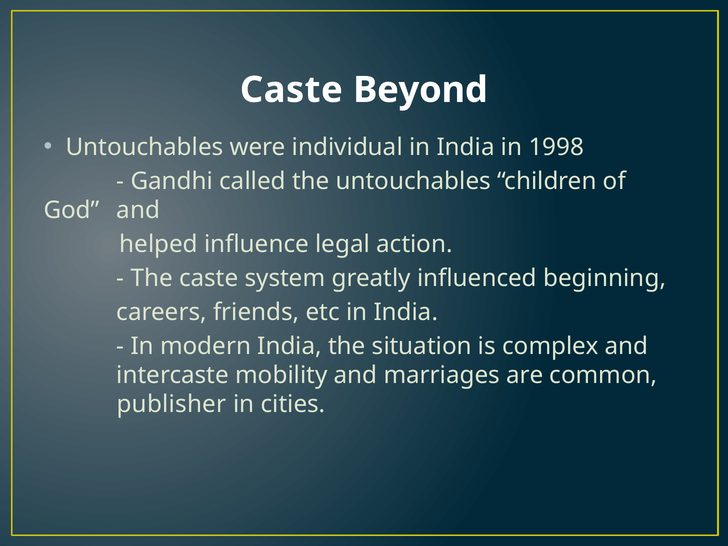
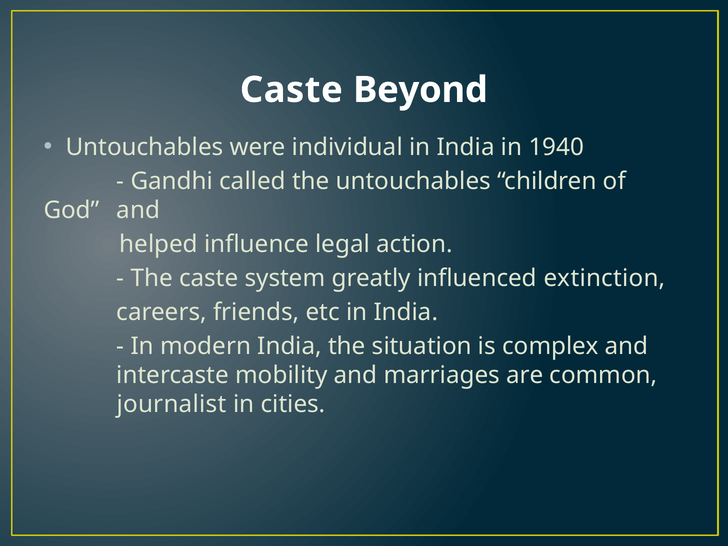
1998: 1998 -> 1940
beginning: beginning -> extinction
publisher: publisher -> journalist
